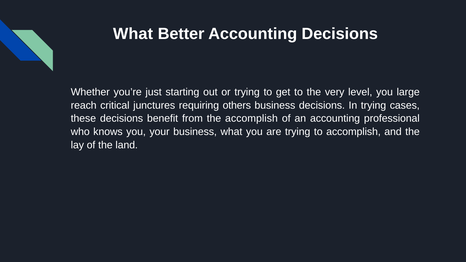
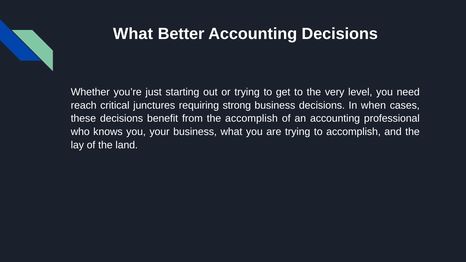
large: large -> need
others: others -> strong
In trying: trying -> when
